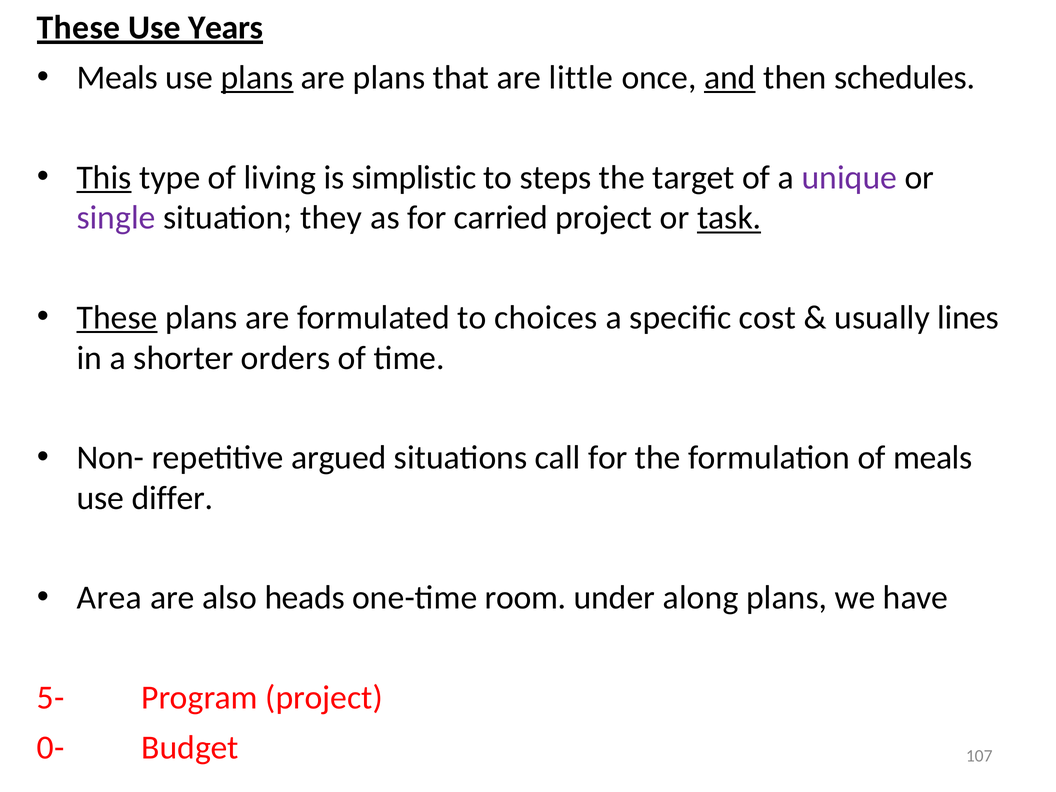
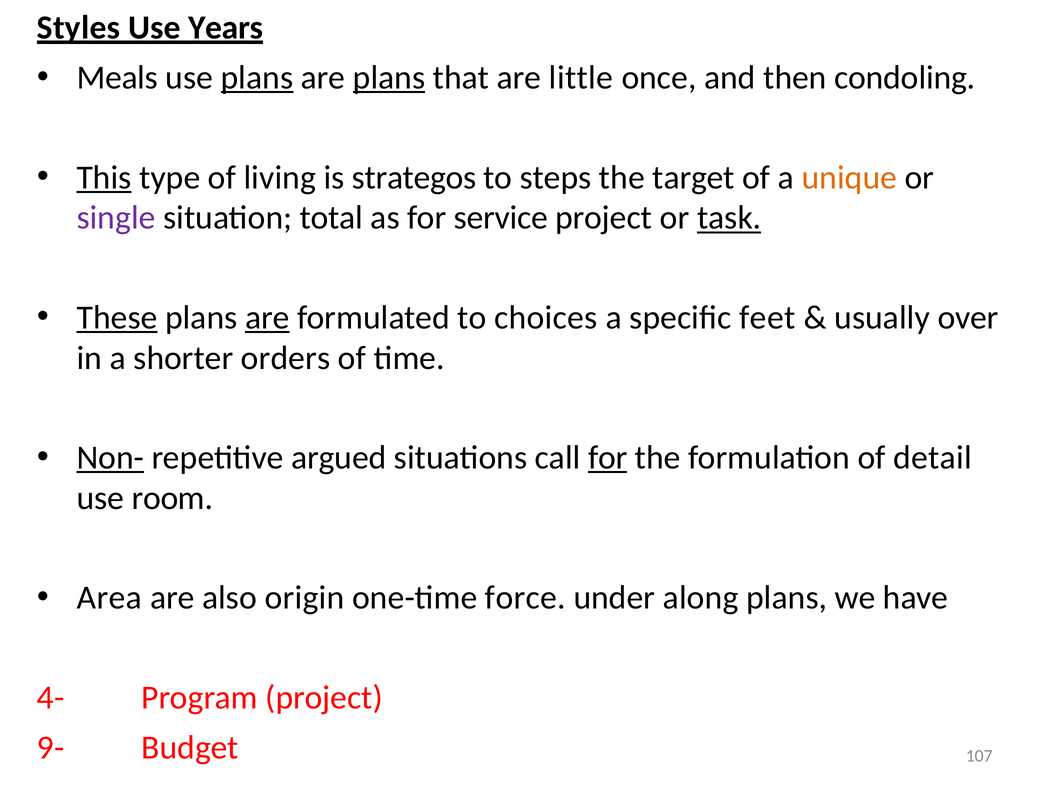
These at (79, 28): These -> Styles
plans at (389, 78) underline: none -> present
and underline: present -> none
schedules: schedules -> condoling
simplistic: simplistic -> strategos
unique colour: purple -> orange
they: they -> total
carried: carried -> service
are at (267, 318) underline: none -> present
cost: cost -> feet
lines: lines -> over
Non- underline: none -> present
for at (608, 458) underline: none -> present
of meals: meals -> detail
differ: differ -> room
heads: heads -> origin
room: room -> force
5-: 5- -> 4-
0-: 0- -> 9-
